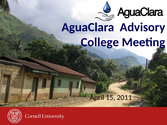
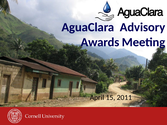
College: College -> Awards
